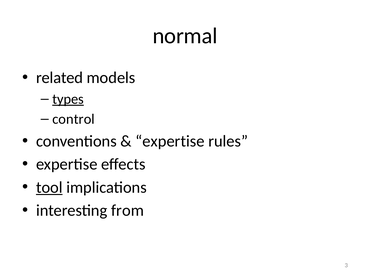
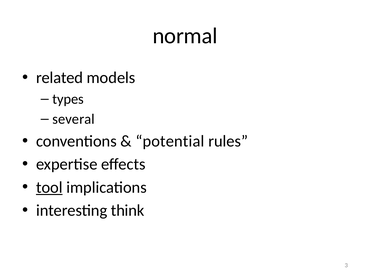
types underline: present -> none
control: control -> several
expertise at (170, 141): expertise -> potential
from: from -> think
